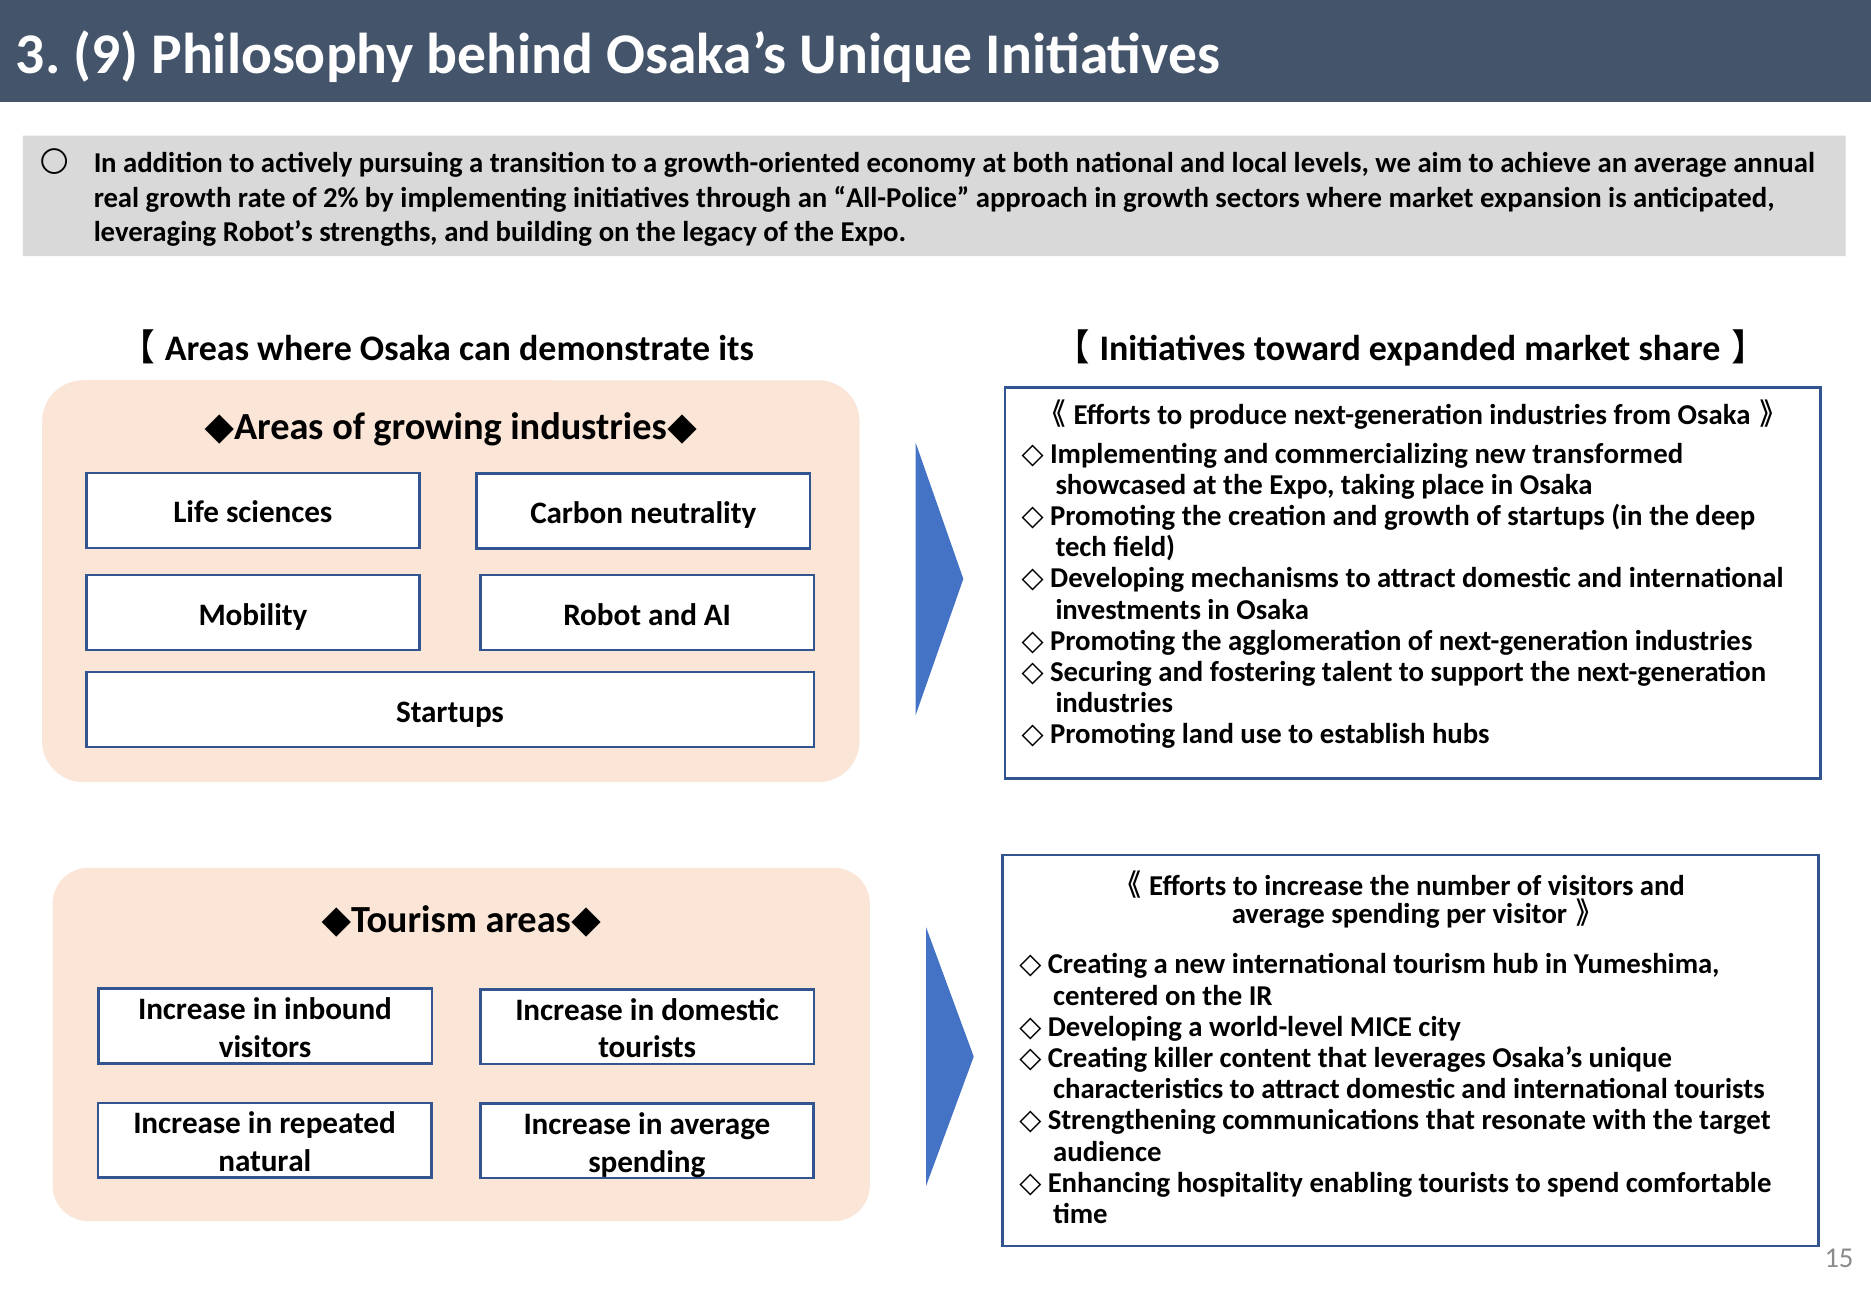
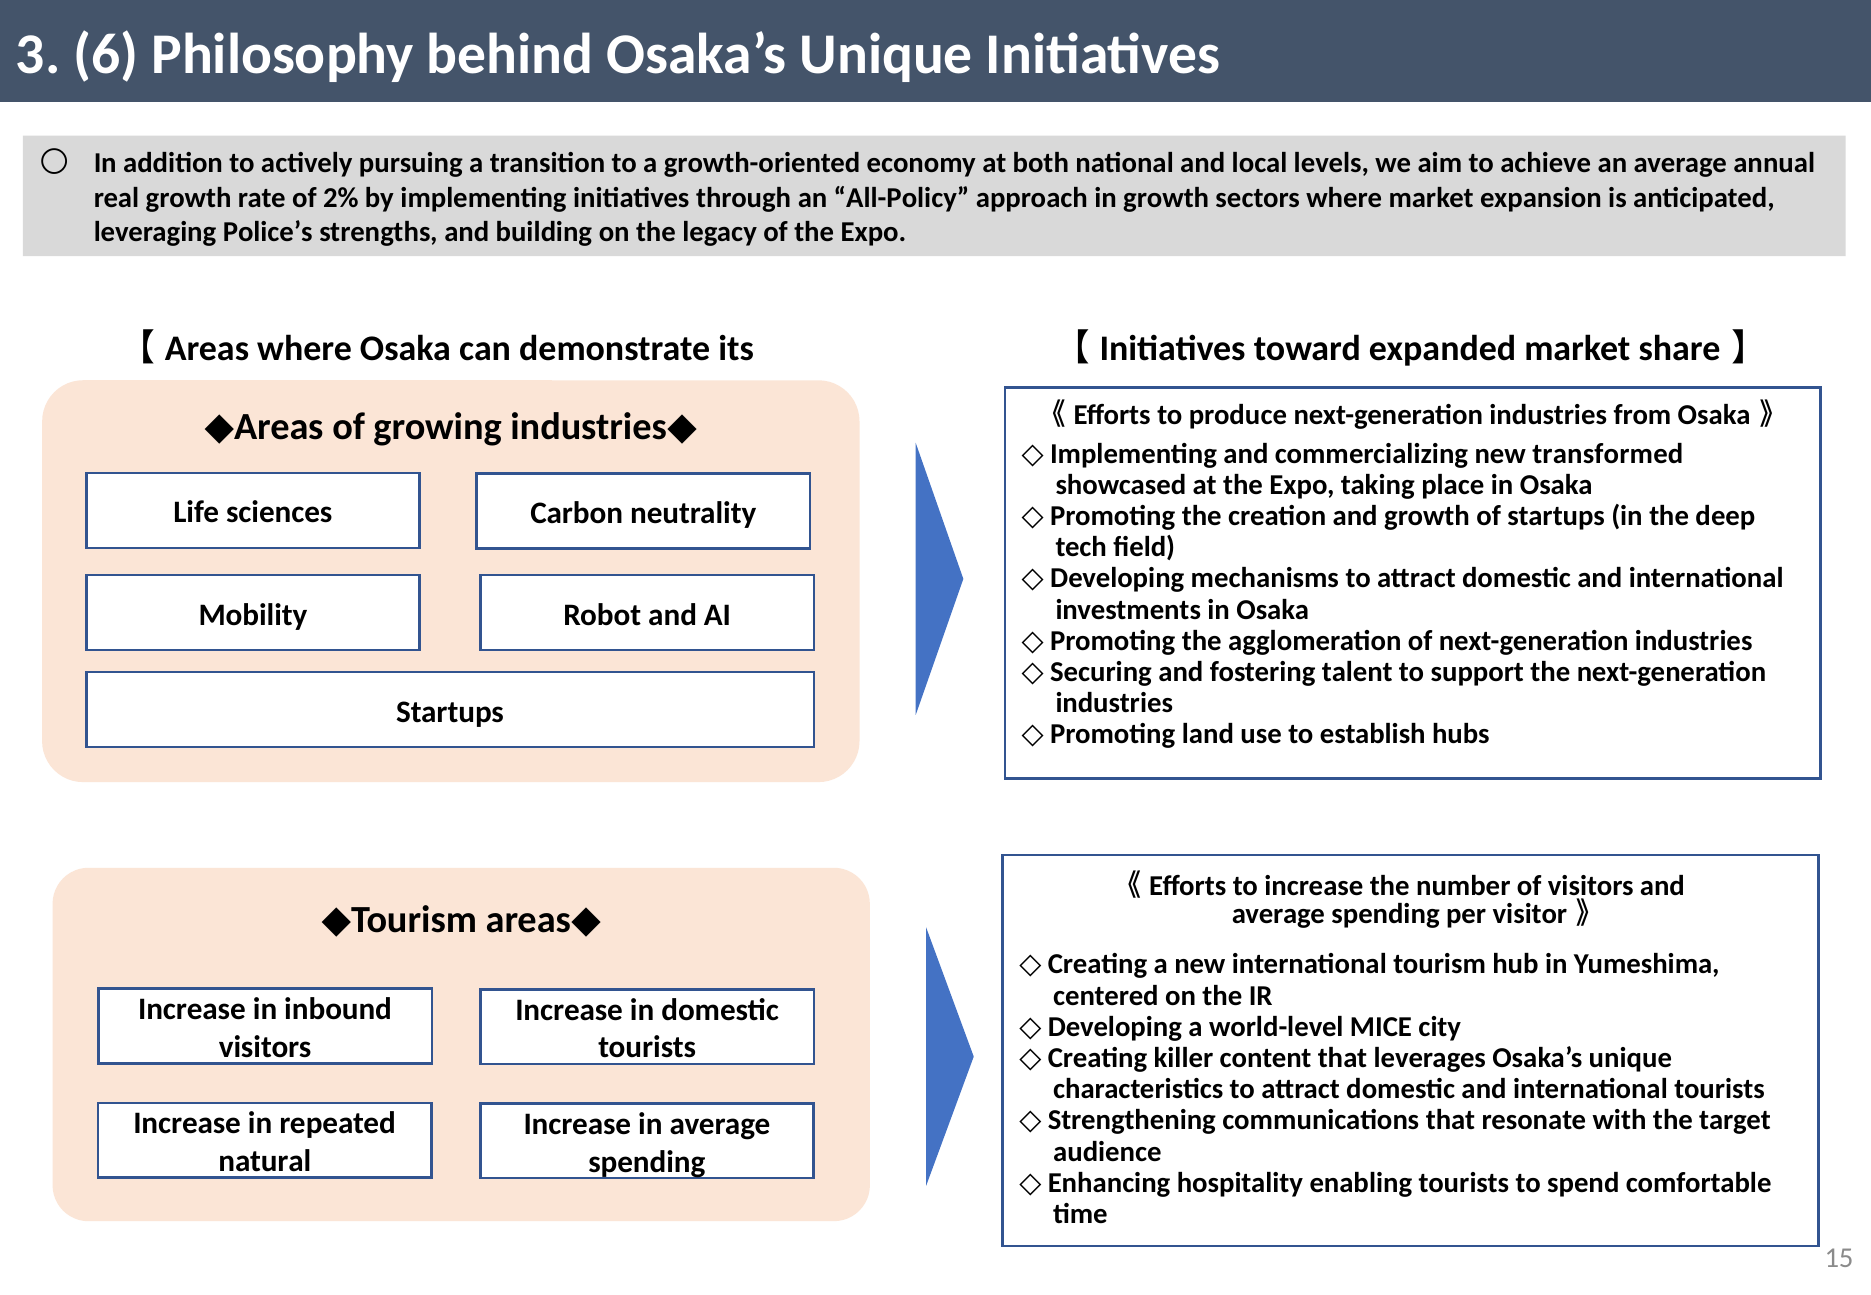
9: 9 -> 6
All-Police: All-Police -> All-Policy
Robot’s: Robot’s -> Police’s
